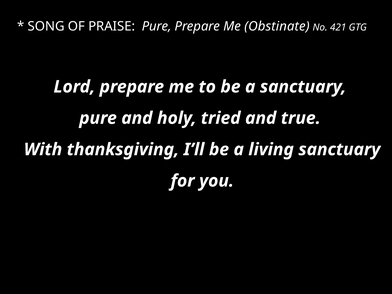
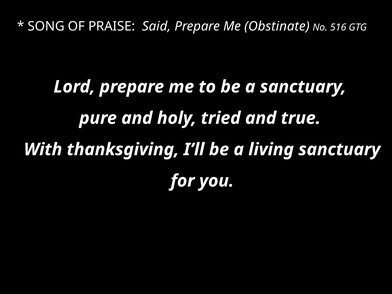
PRAISE Pure: Pure -> Said
421: 421 -> 516
